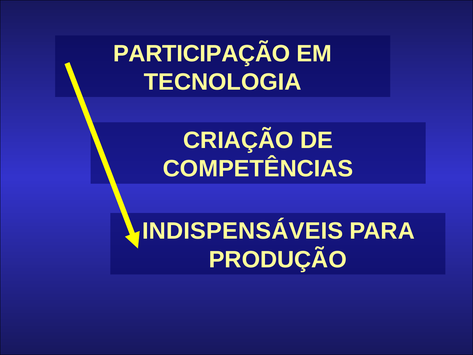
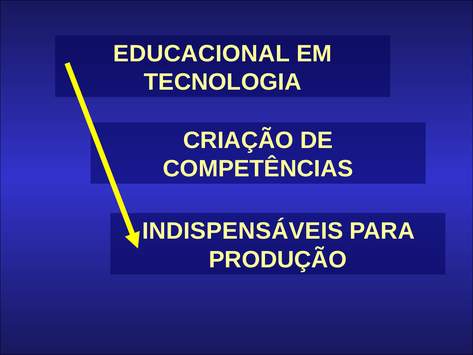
PARTICIPAÇÃO: PARTICIPAÇÃO -> EDUCACIONAL
